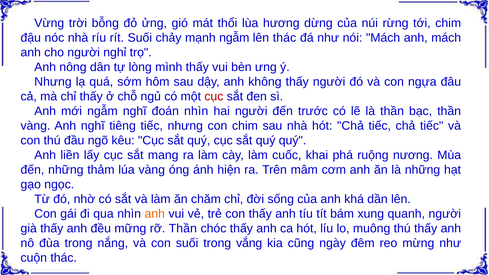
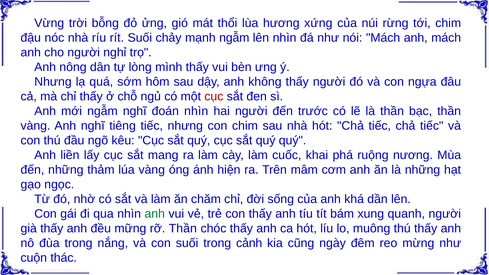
dừng: dừng -> xứng
lên thác: thác -> nhìn
anh at (155, 214) colour: orange -> green
vắng: vắng -> cảnh
